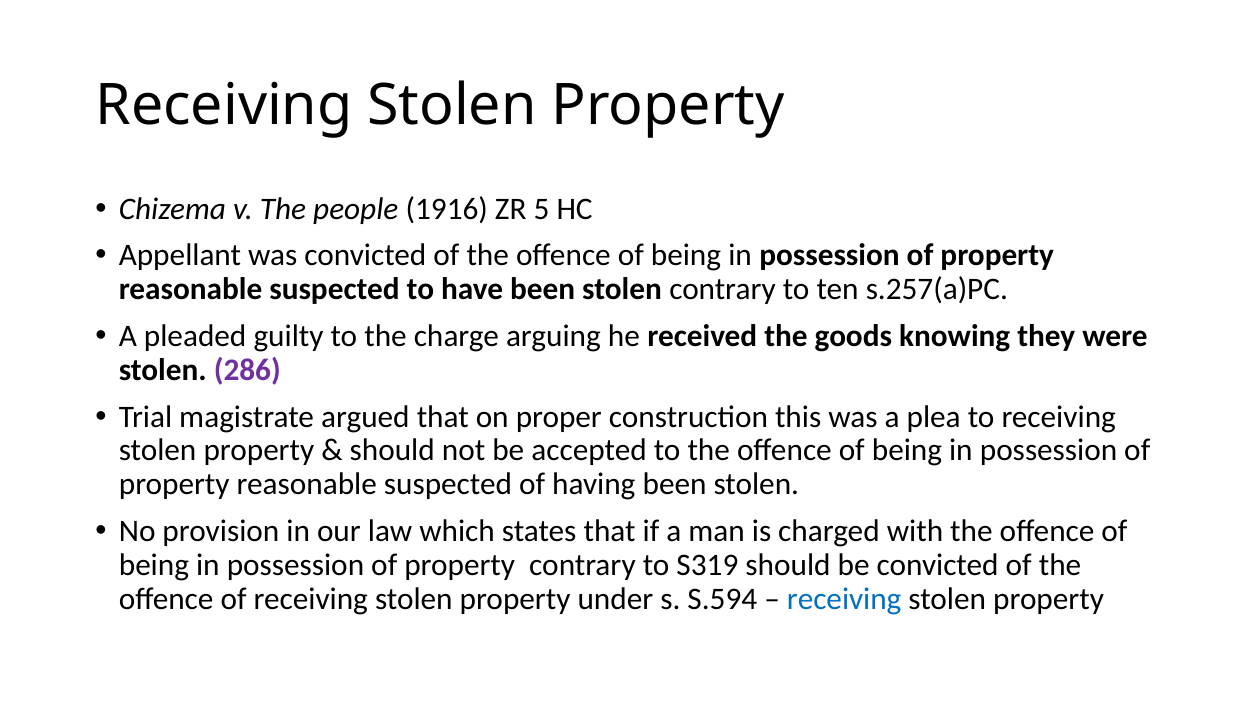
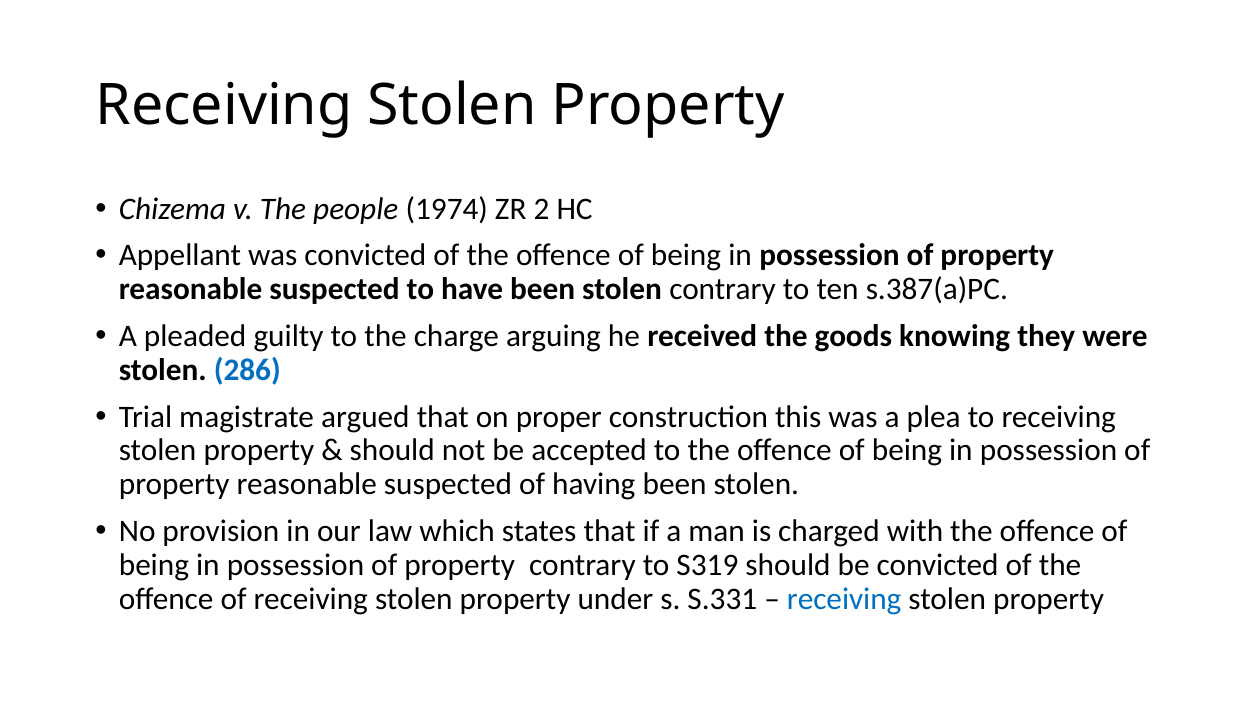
1916: 1916 -> 1974
5: 5 -> 2
s.257(a)PC: s.257(a)PC -> s.387(a)PC
286 colour: purple -> blue
S.594: S.594 -> S.331
